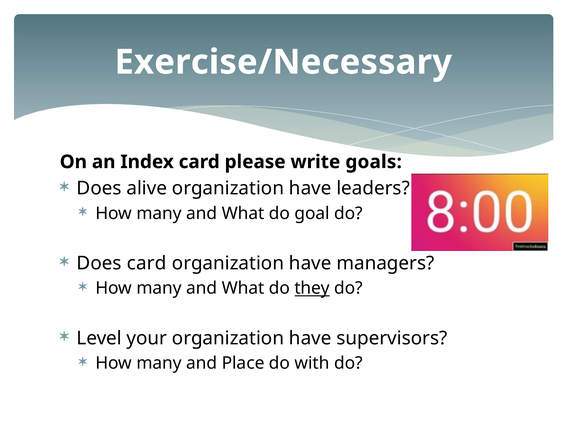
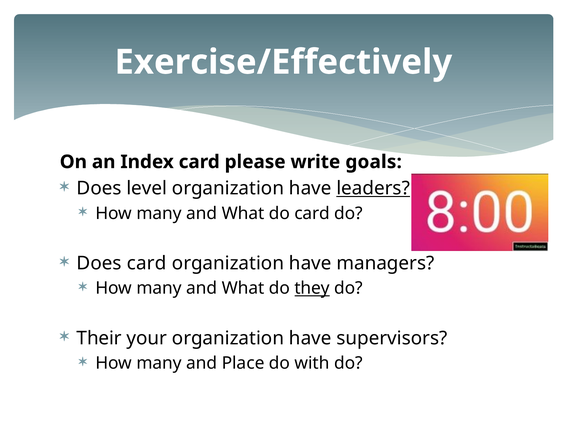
Exercise/Necessary: Exercise/Necessary -> Exercise/Effectively
alive: alive -> level
leaders underline: none -> present
do goal: goal -> card
Level: Level -> Their
